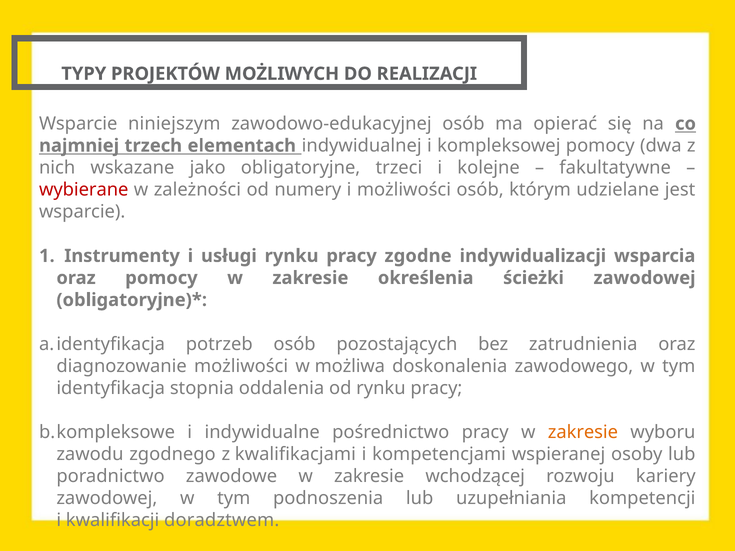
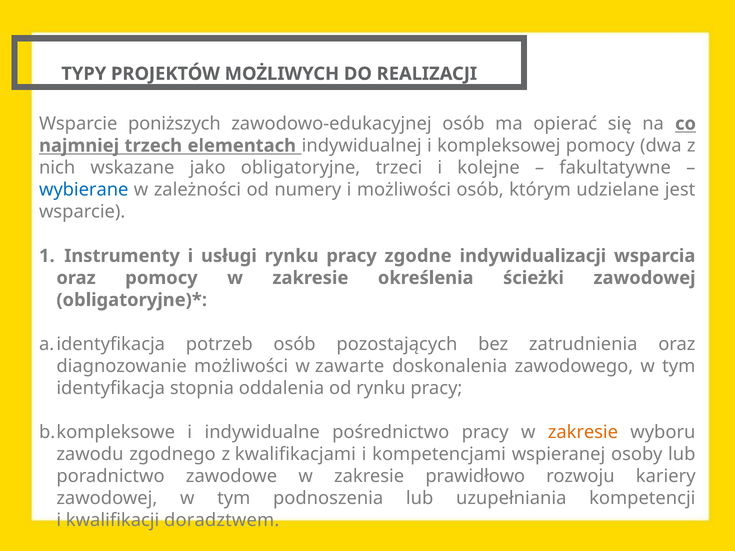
niniejszym: niniejszym -> poniższych
wybierane colour: red -> blue
możliwa: możliwa -> zawarte
wchodzącej: wchodzącej -> prawidłowo
